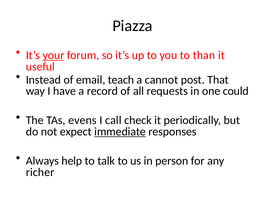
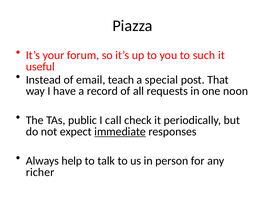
your underline: present -> none
than: than -> such
cannot: cannot -> special
could: could -> noon
evens: evens -> public
